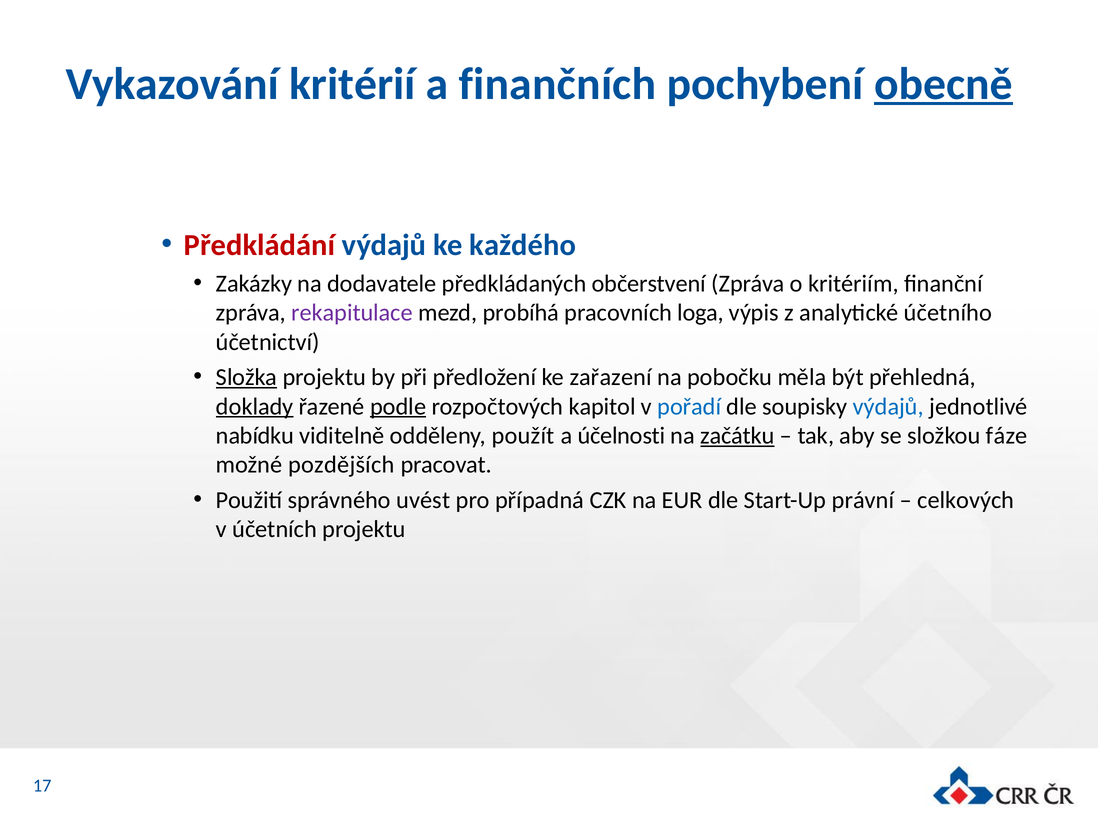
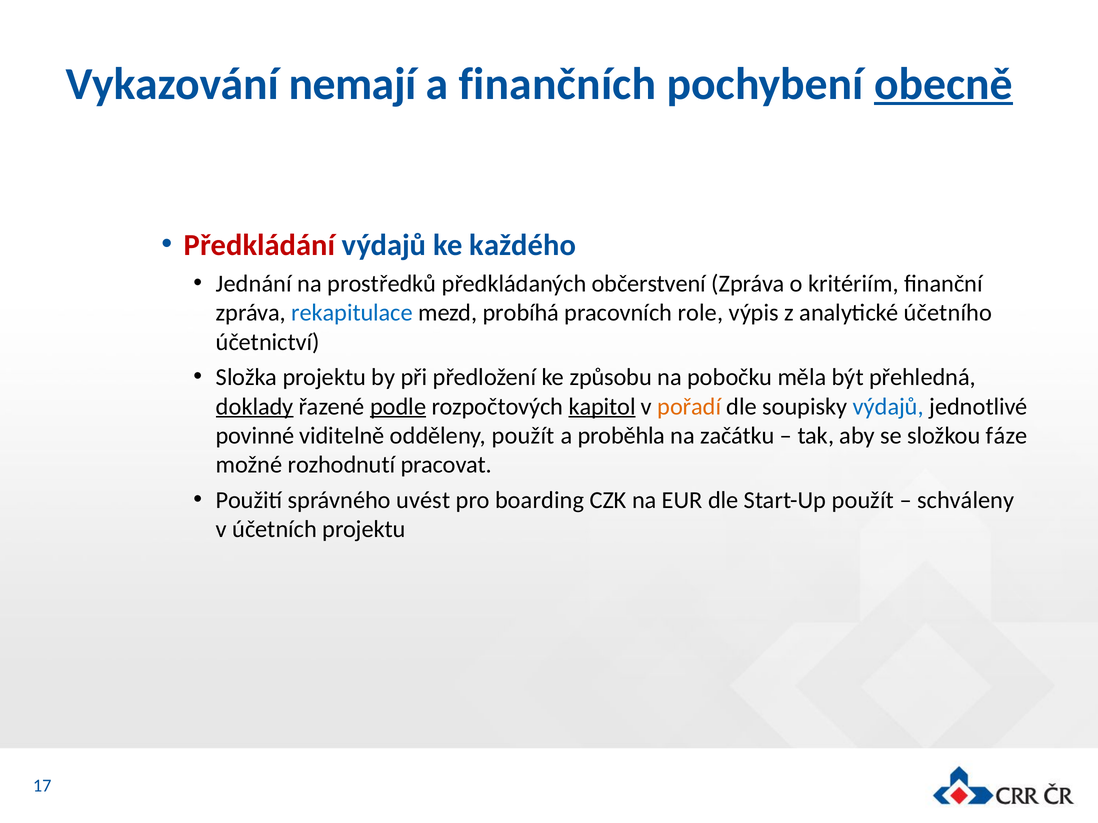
kritérií: kritérií -> nemají
Zakázky: Zakázky -> Jednání
dodavatele: dodavatele -> prostředků
rekapitulace colour: purple -> blue
loga: loga -> role
Složka underline: present -> none
zařazení: zařazení -> způsobu
kapitol underline: none -> present
pořadí colour: blue -> orange
nabídku: nabídku -> povinné
účelnosti: účelnosti -> proběhla
začátku underline: present -> none
pozdějších: pozdějších -> rozhodnutí
případná: případná -> boarding
Start-Up právní: právní -> použít
celkových: celkových -> schváleny
